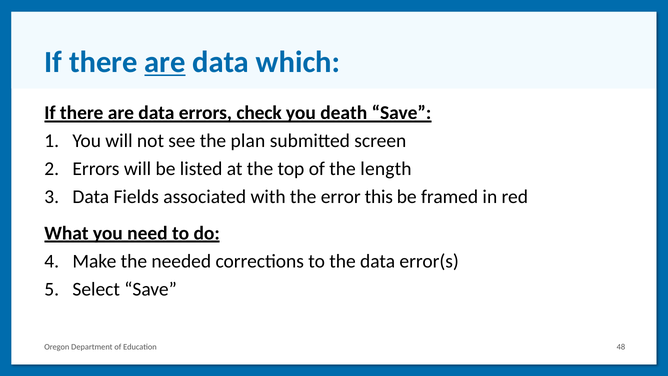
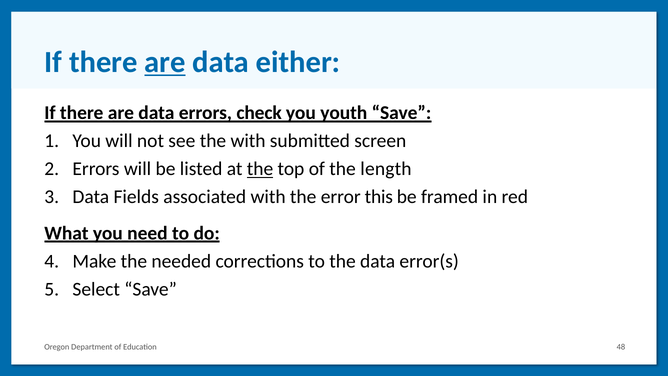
which: which -> either
death: death -> youth
the plan: plan -> with
the at (260, 169) underline: none -> present
